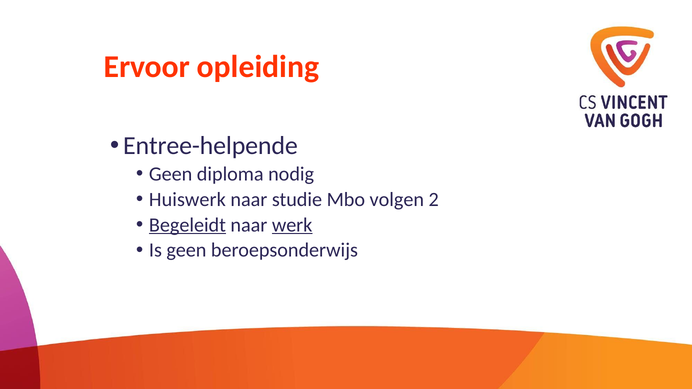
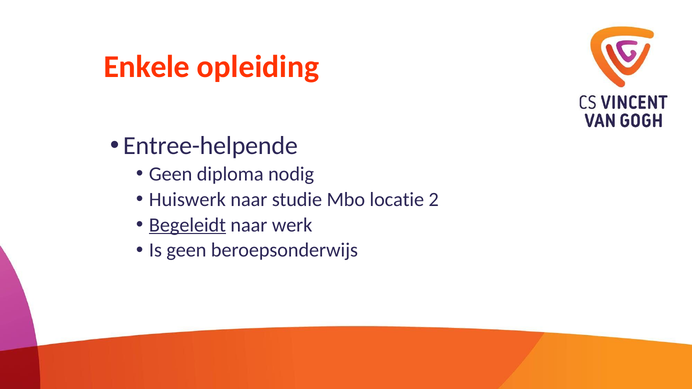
Ervoor: Ervoor -> Enkele
volgen: volgen -> locatie
werk underline: present -> none
